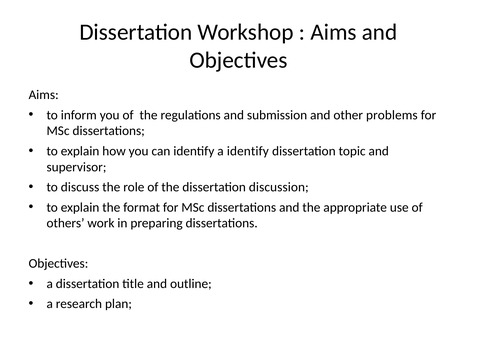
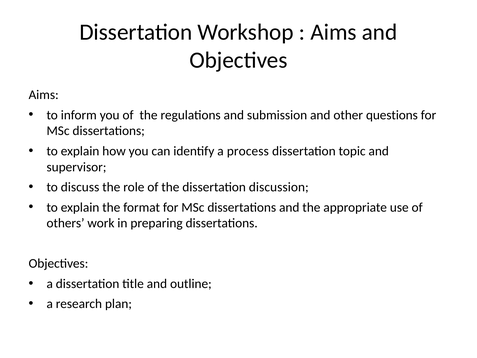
problems: problems -> questions
a identify: identify -> process
